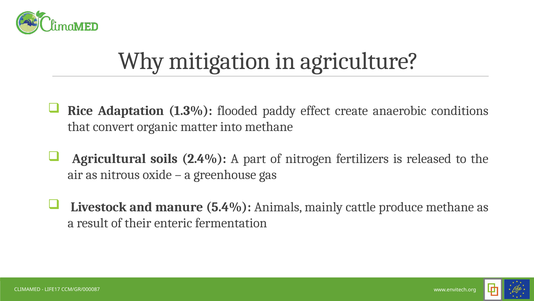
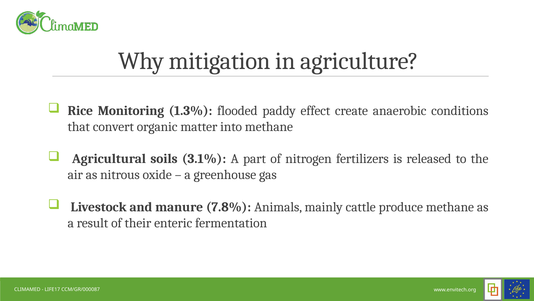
Adaptation: Adaptation -> Monitoring
2.4%: 2.4% -> 3.1%
5.4%: 5.4% -> 7.8%
